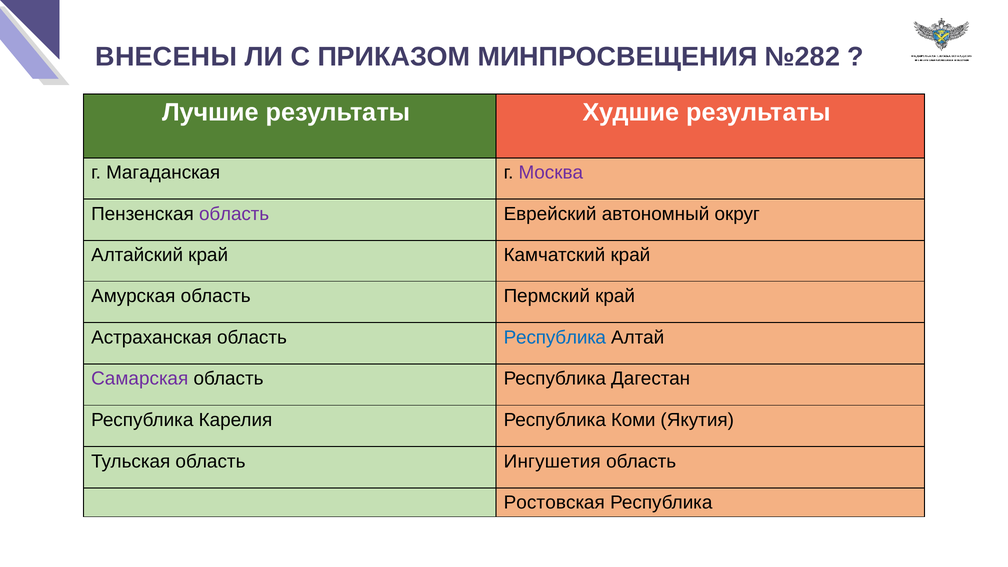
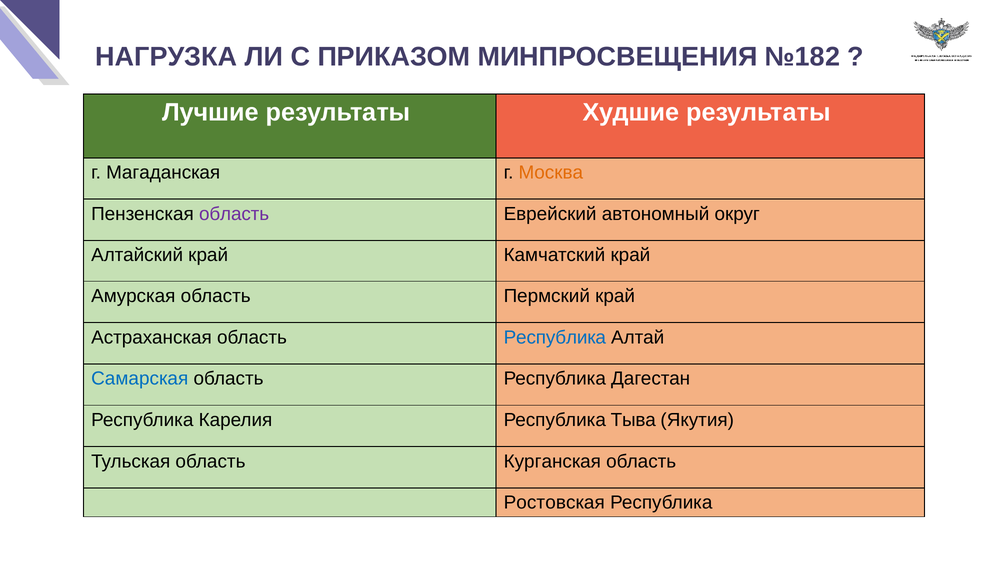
ВНЕСЕНЫ: ВНЕСЕНЫ -> НАГРУЗКА
№282: №282 -> №182
Москва colour: purple -> orange
Самарская colour: purple -> blue
Коми: Коми -> Тыва
Ингушетия: Ингушетия -> Курганская
